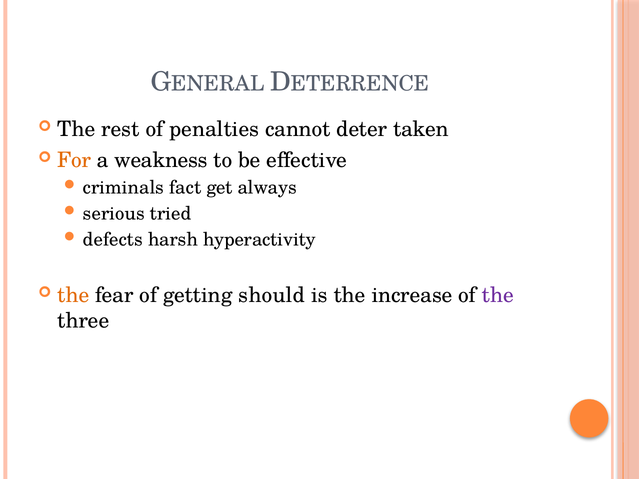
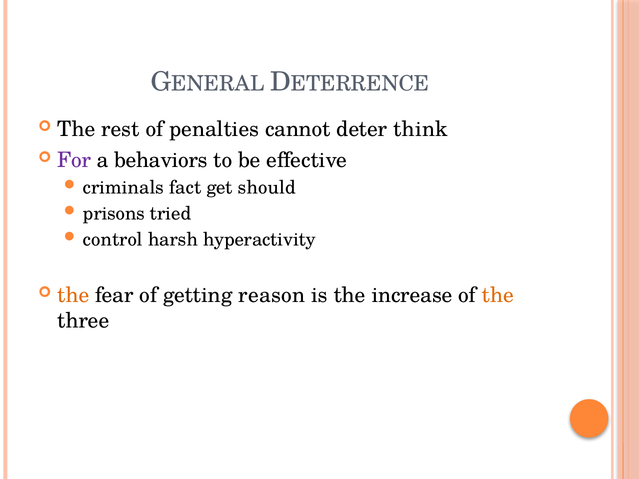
taken: taken -> think
For colour: orange -> purple
weakness: weakness -> behaviors
always: always -> should
serious: serious -> prisons
defects: defects -> control
should: should -> reason
the at (498, 295) colour: purple -> orange
